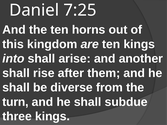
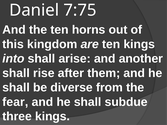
7:25: 7:25 -> 7:75
turn: turn -> fear
